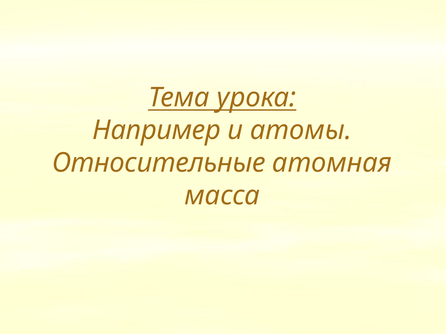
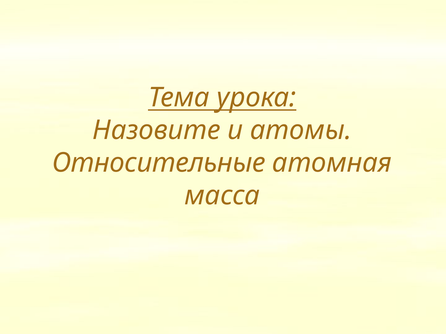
Например: Например -> Назовите
